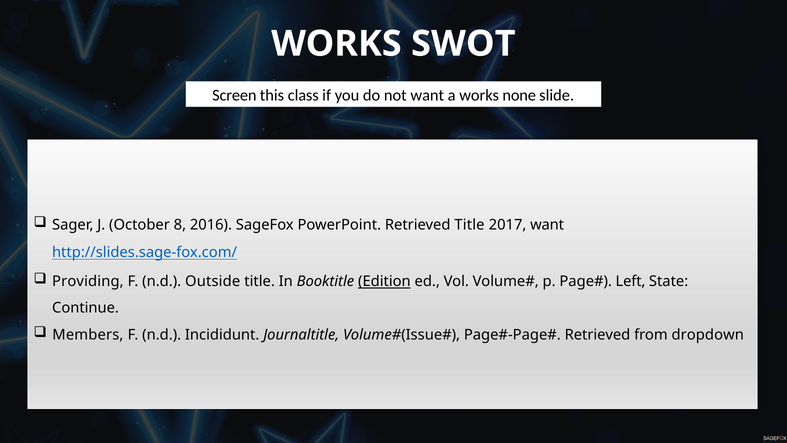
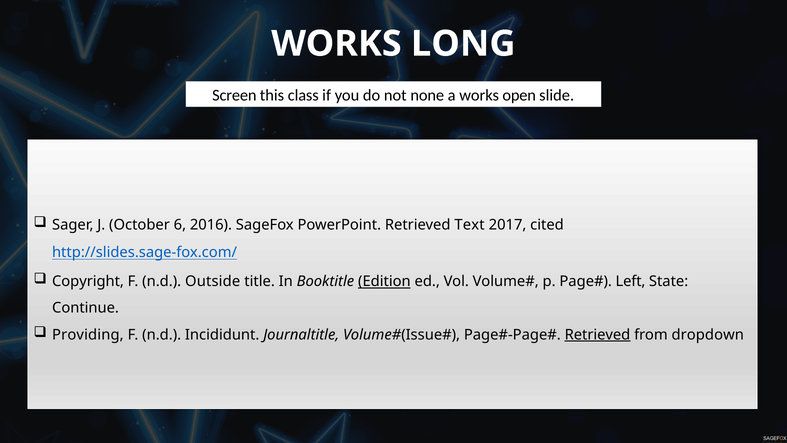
SWOT: SWOT -> LONG
not want: want -> none
none: none -> open
8: 8 -> 6
Retrieved Title: Title -> Text
2017 want: want -> cited
Providing: Providing -> Copyright
Members: Members -> Providing
Retrieved at (597, 334) underline: none -> present
